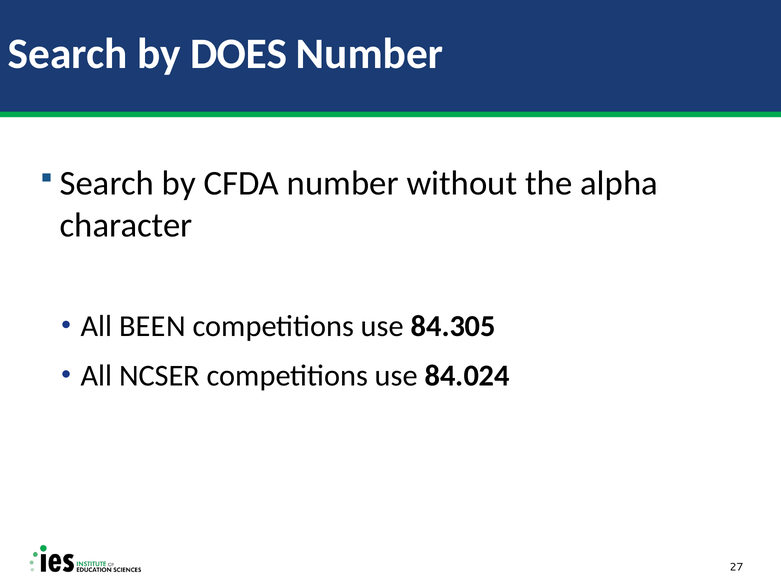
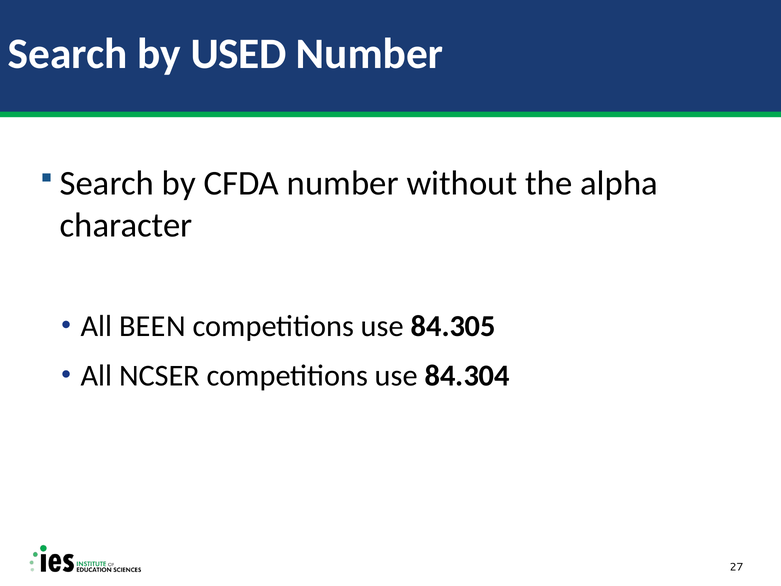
DOES: DOES -> USED
84.024: 84.024 -> 84.304
